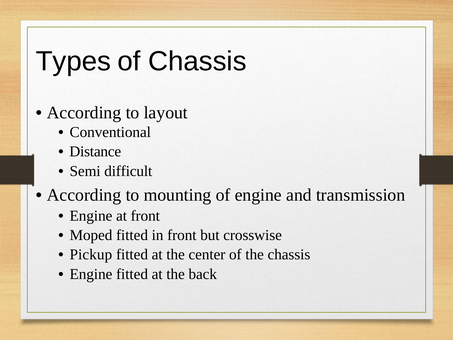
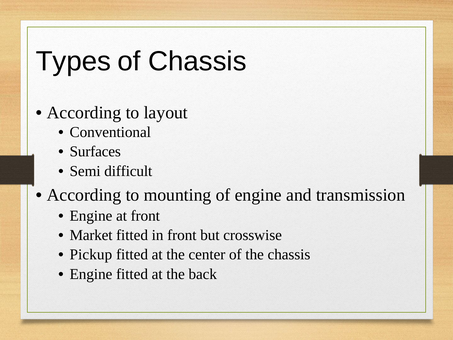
Distance: Distance -> Surfaces
Moped: Moped -> Market
